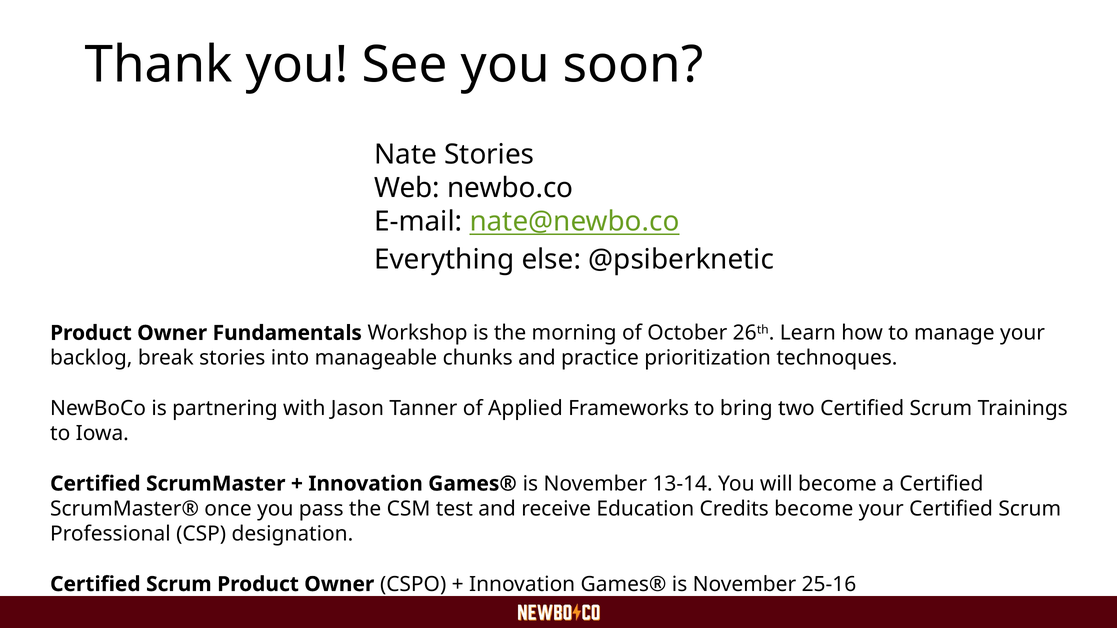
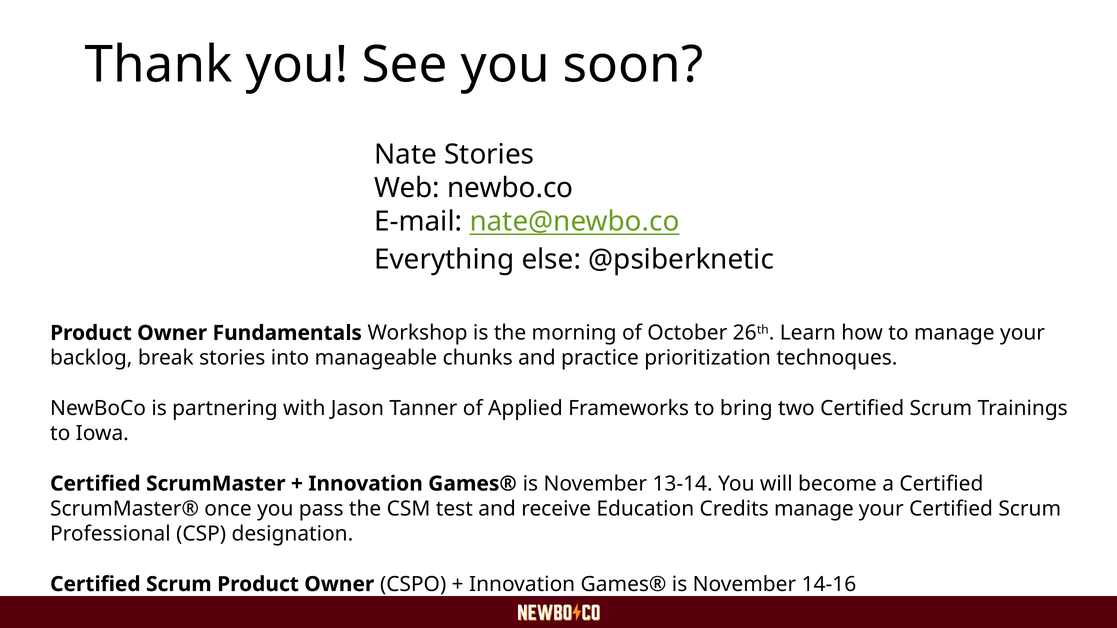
Credits become: become -> manage
25-16: 25-16 -> 14-16
